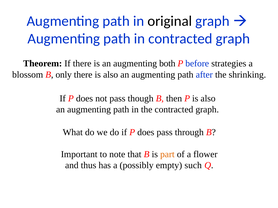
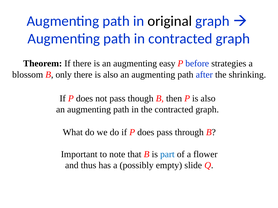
both: both -> easy
part colour: orange -> blue
such: such -> slide
